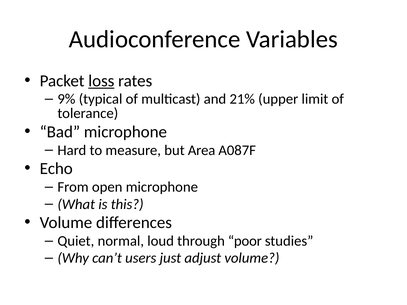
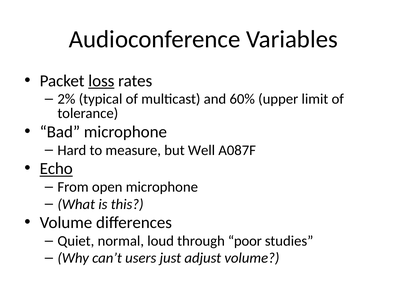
9%: 9% -> 2%
21%: 21% -> 60%
Area: Area -> Well
Echo underline: none -> present
